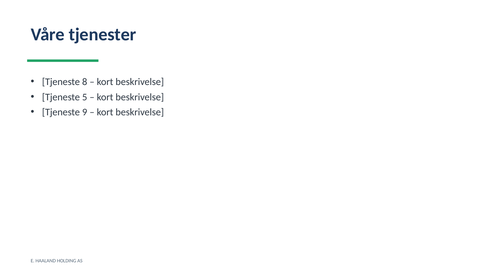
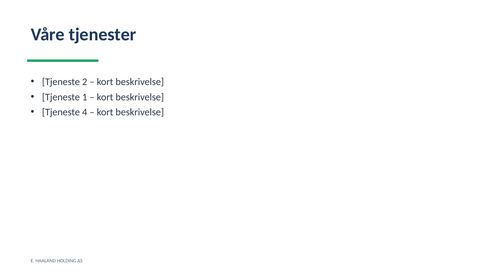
8: 8 -> 2
5: 5 -> 1
9: 9 -> 4
